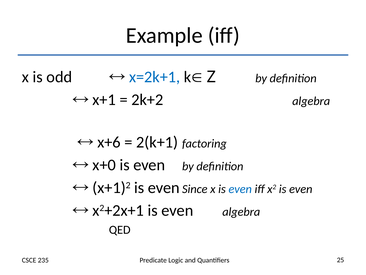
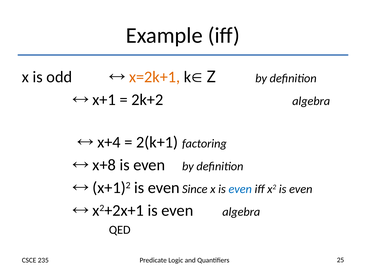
x=2k+1 colour: blue -> orange
x+6: x+6 -> x+4
x+0: x+0 -> x+8
